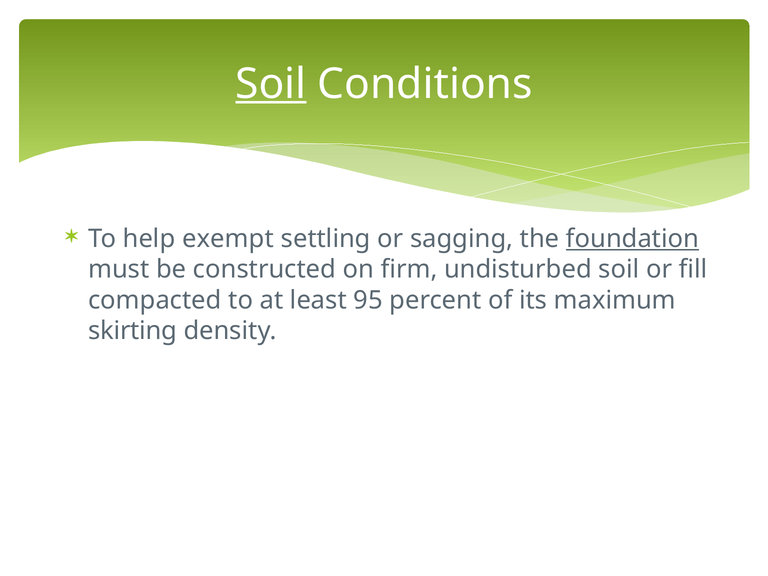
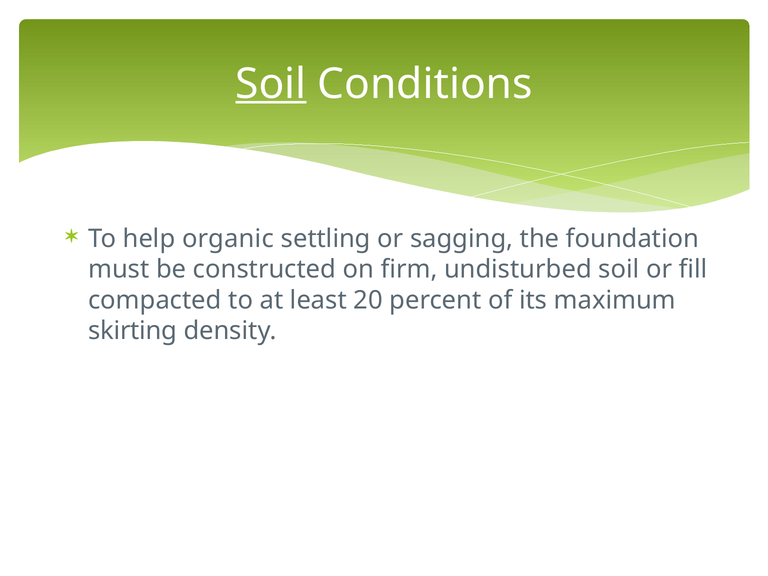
exempt: exempt -> organic
foundation underline: present -> none
95: 95 -> 20
